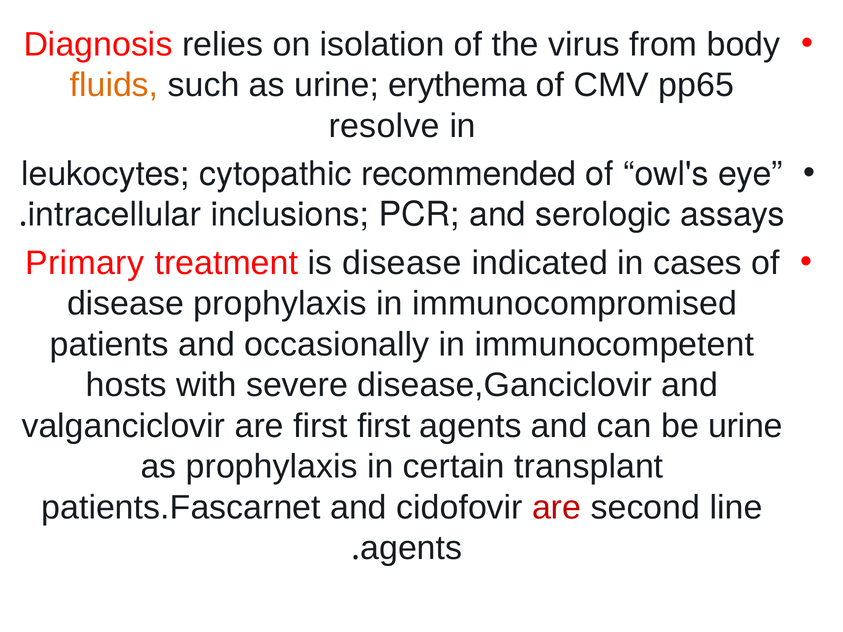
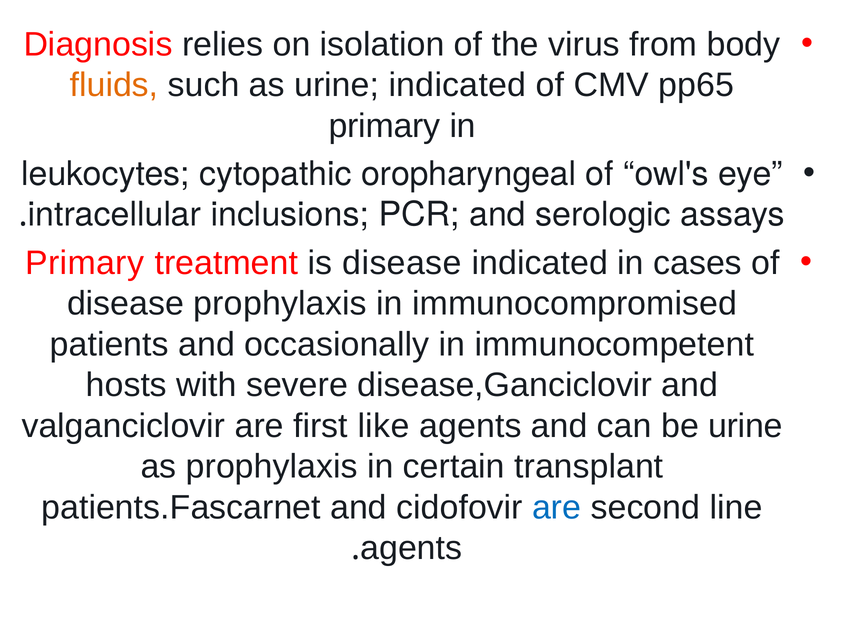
urine erythema: erythema -> indicated
resolve at (384, 126): resolve -> primary
recommended: recommended -> oropharyngeal
first first: first -> like
are at (557, 508) colour: red -> blue
